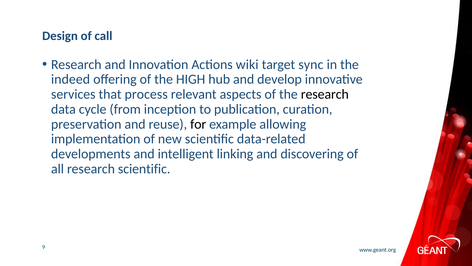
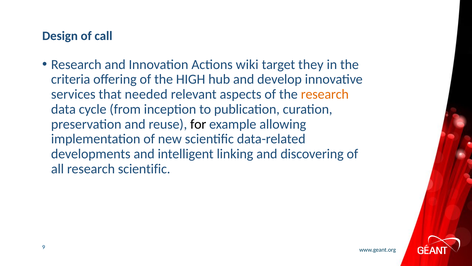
sync: sync -> they
indeed: indeed -> criteria
process: process -> needed
research at (325, 94) colour: black -> orange
